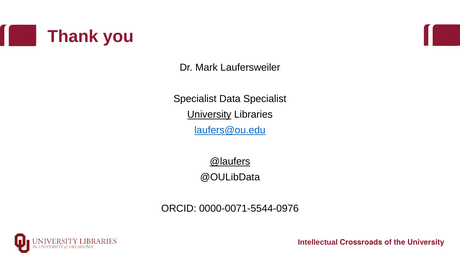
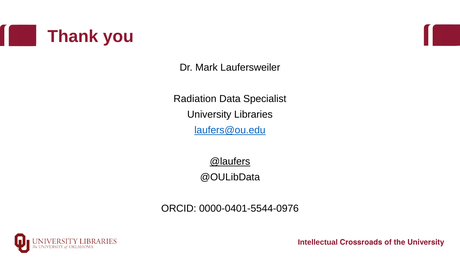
Specialist at (195, 99): Specialist -> Radiation
University at (209, 114) underline: present -> none
0000-0071-5544-0976: 0000-0071-5544-0976 -> 0000-0401-5544-0976
